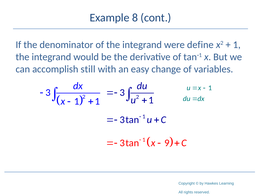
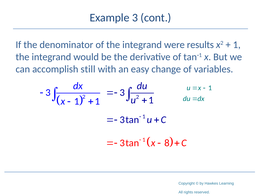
Example 8: 8 -> 3
define: define -> results
9: 9 -> 8
